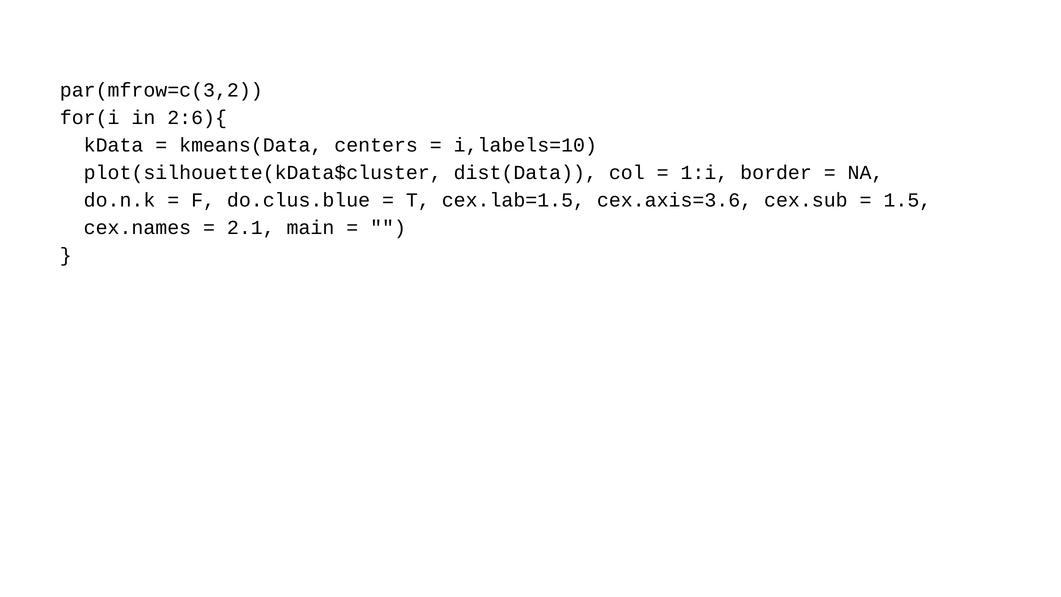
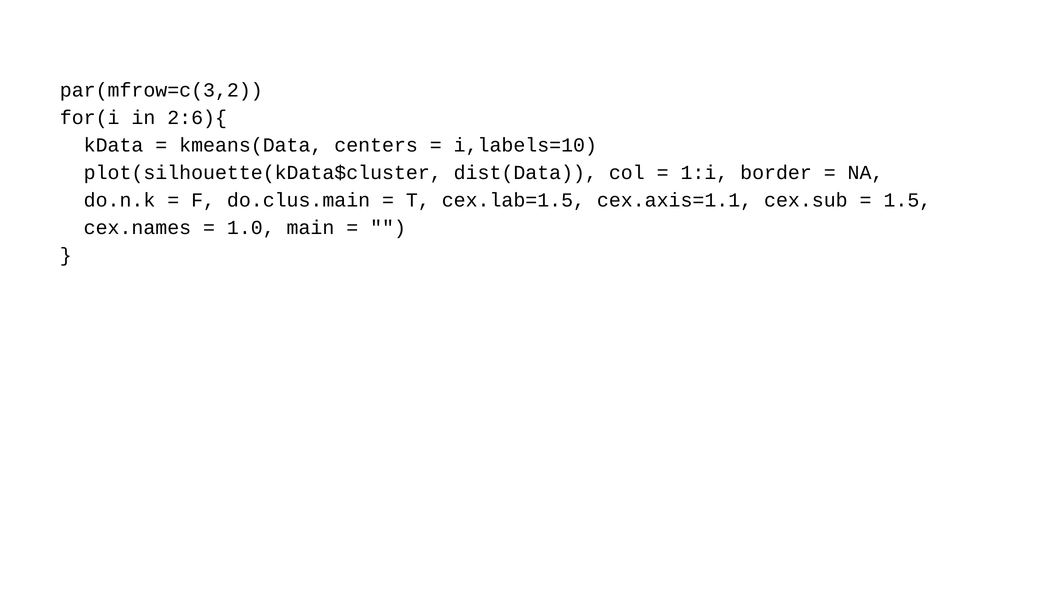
do.clus.blue: do.clus.blue -> do.clus.main
cex.axis=3.6: cex.axis=3.6 -> cex.axis=1.1
2.1: 2.1 -> 1.0
